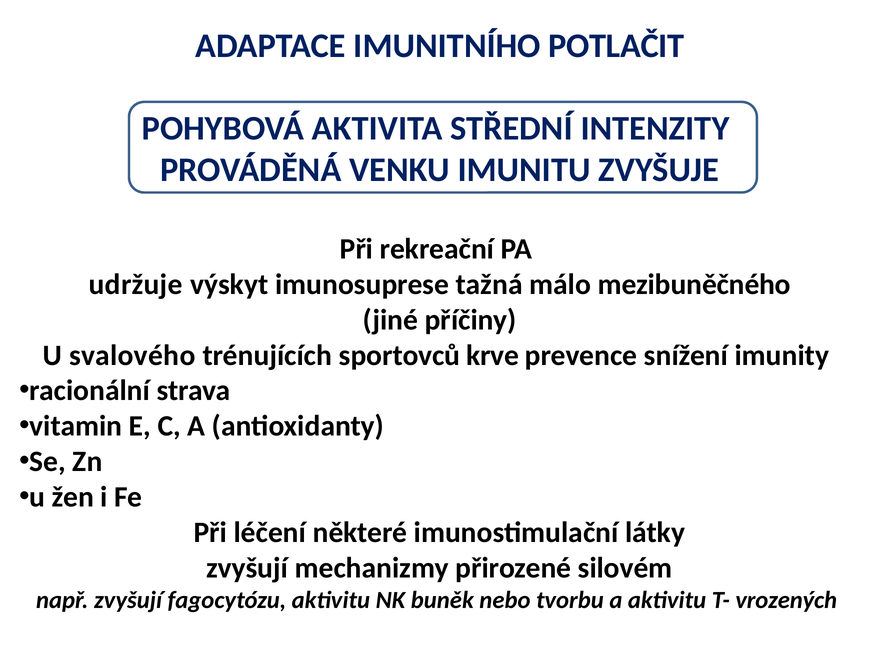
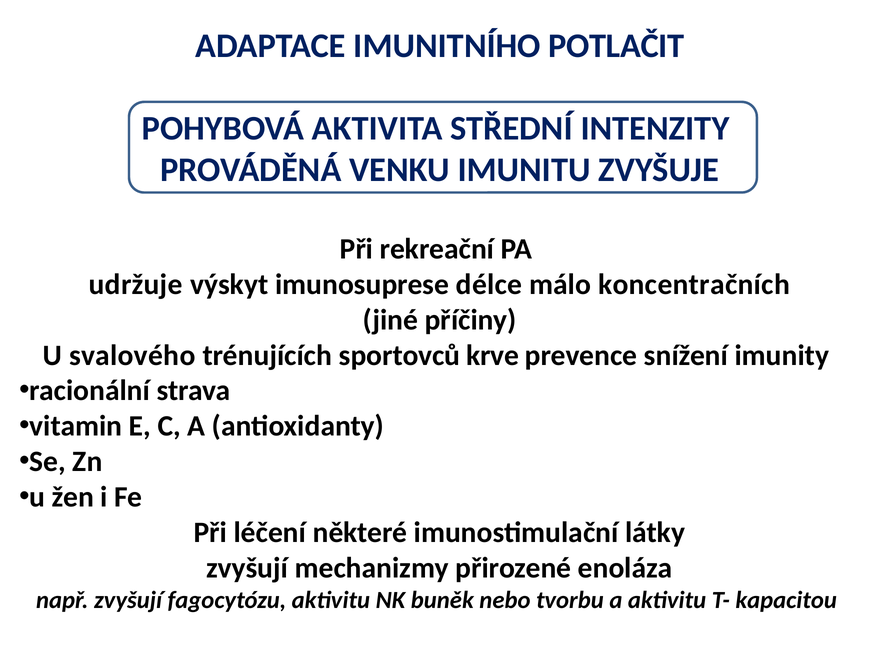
tažná: tažná -> délce
mezibuněčného: mezibuněčného -> koncentračních
silovém: silovém -> enoláza
vrozených: vrozených -> kapacitou
